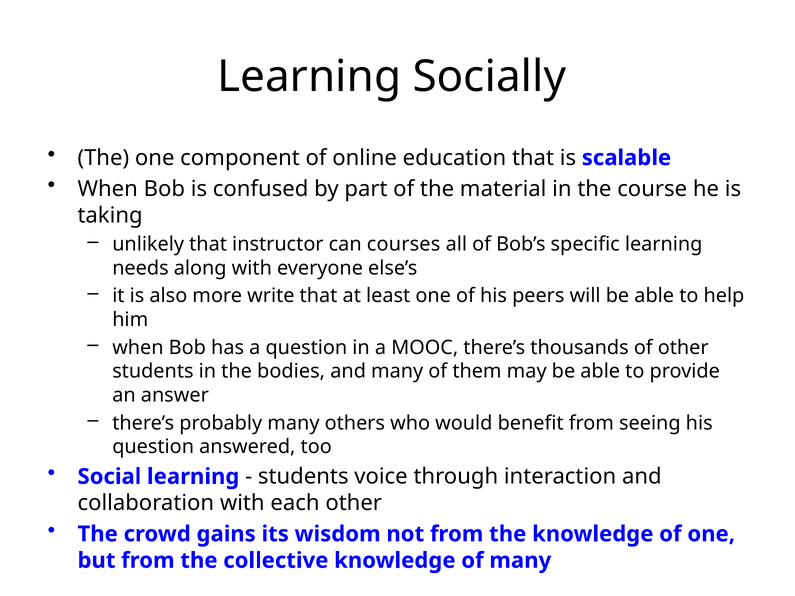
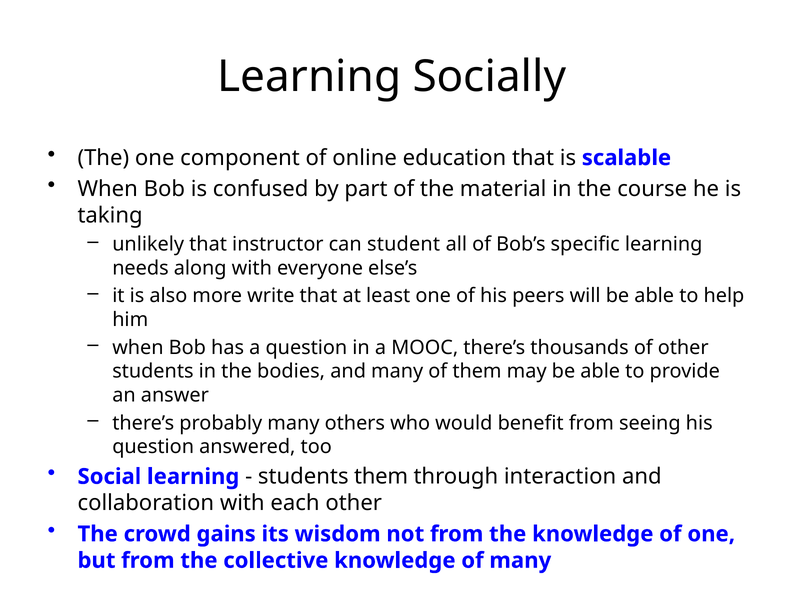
courses: courses -> student
students voice: voice -> them
